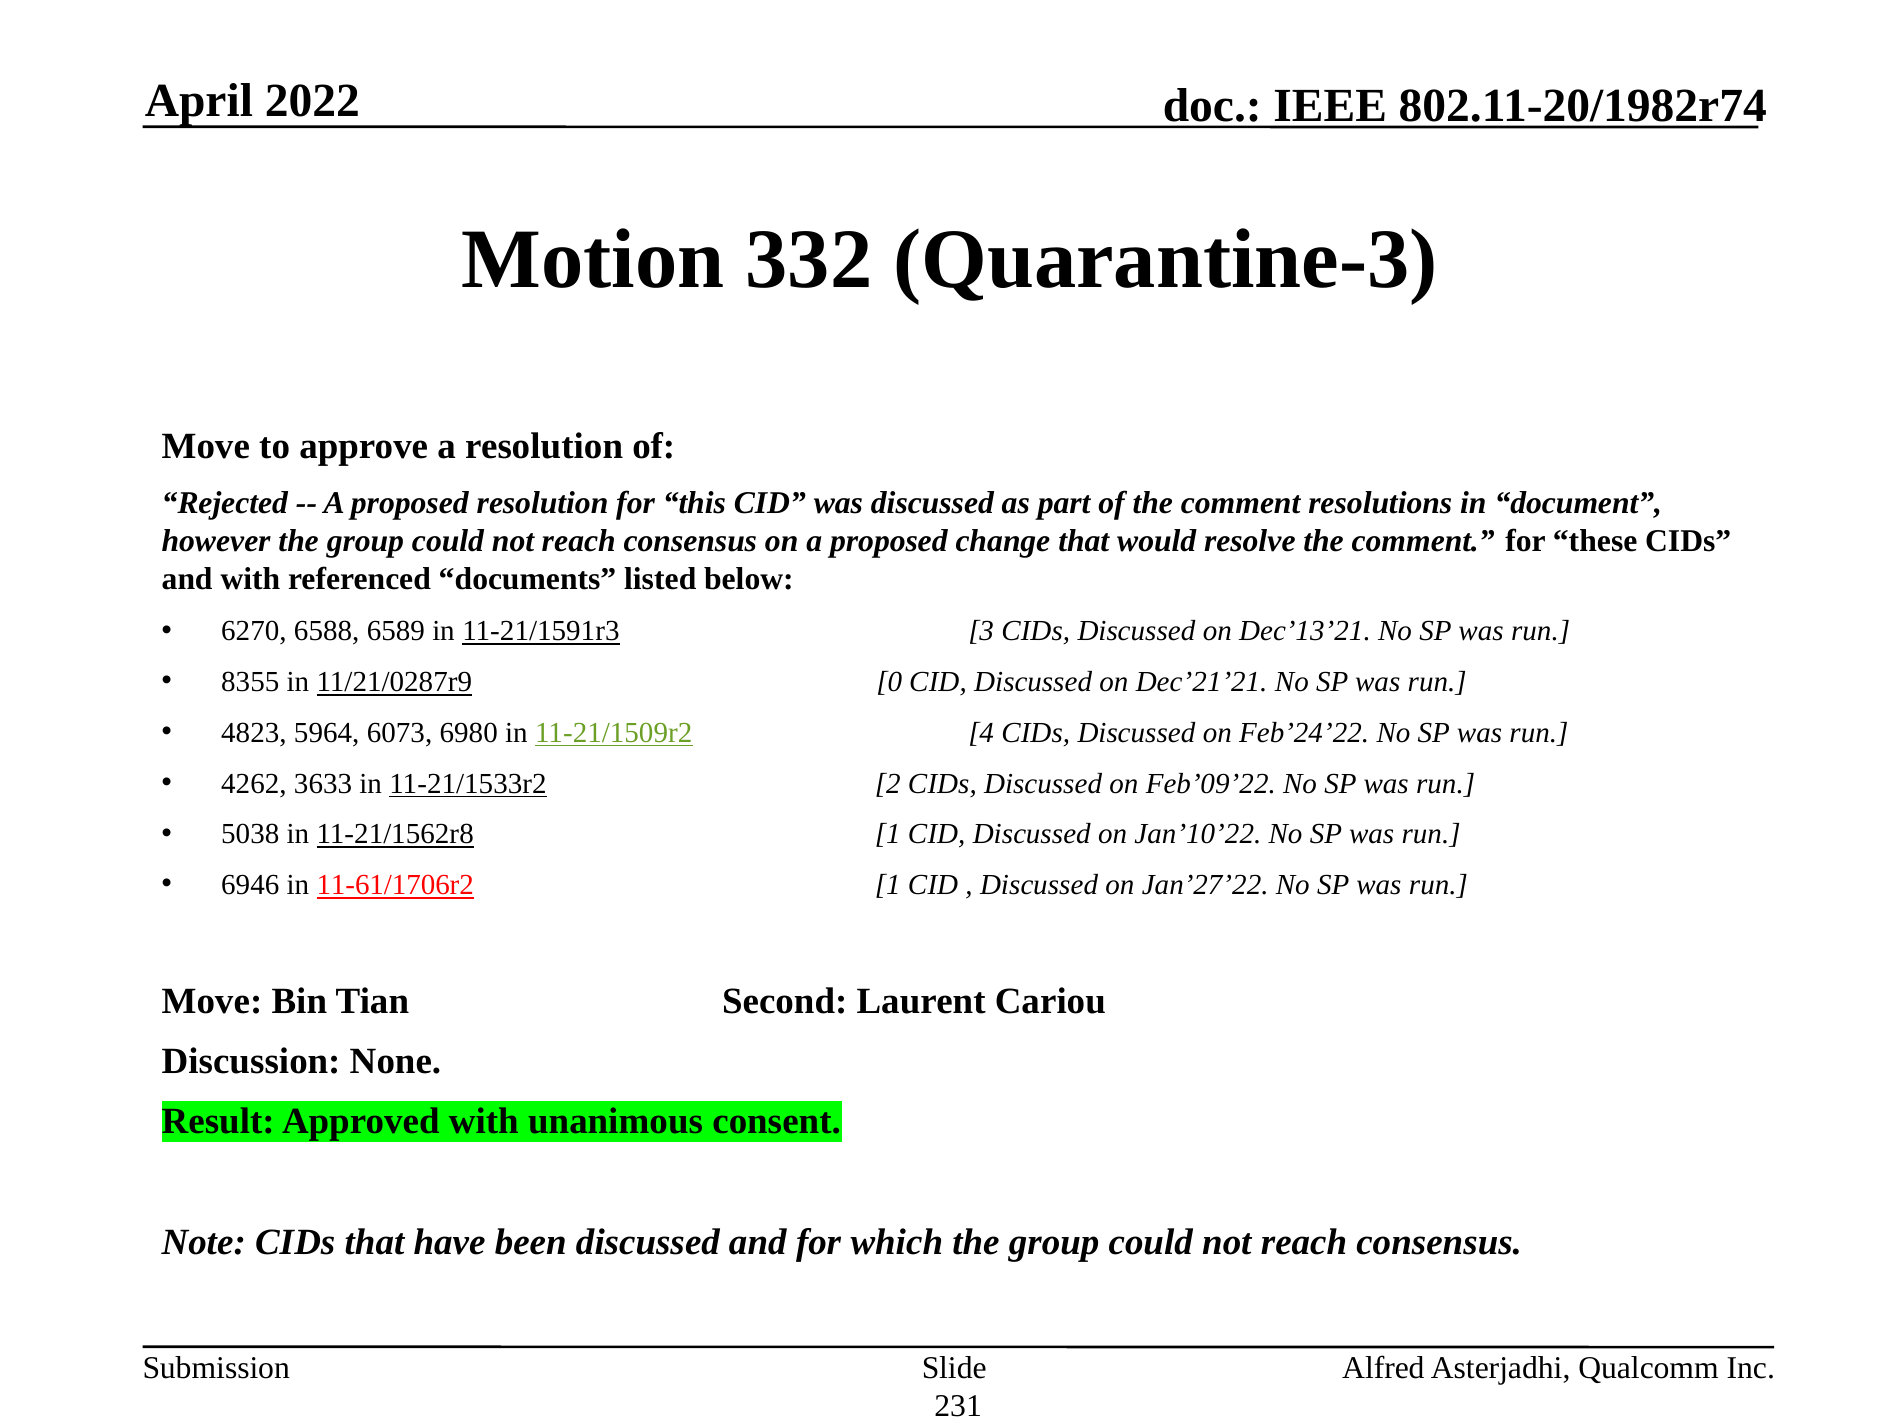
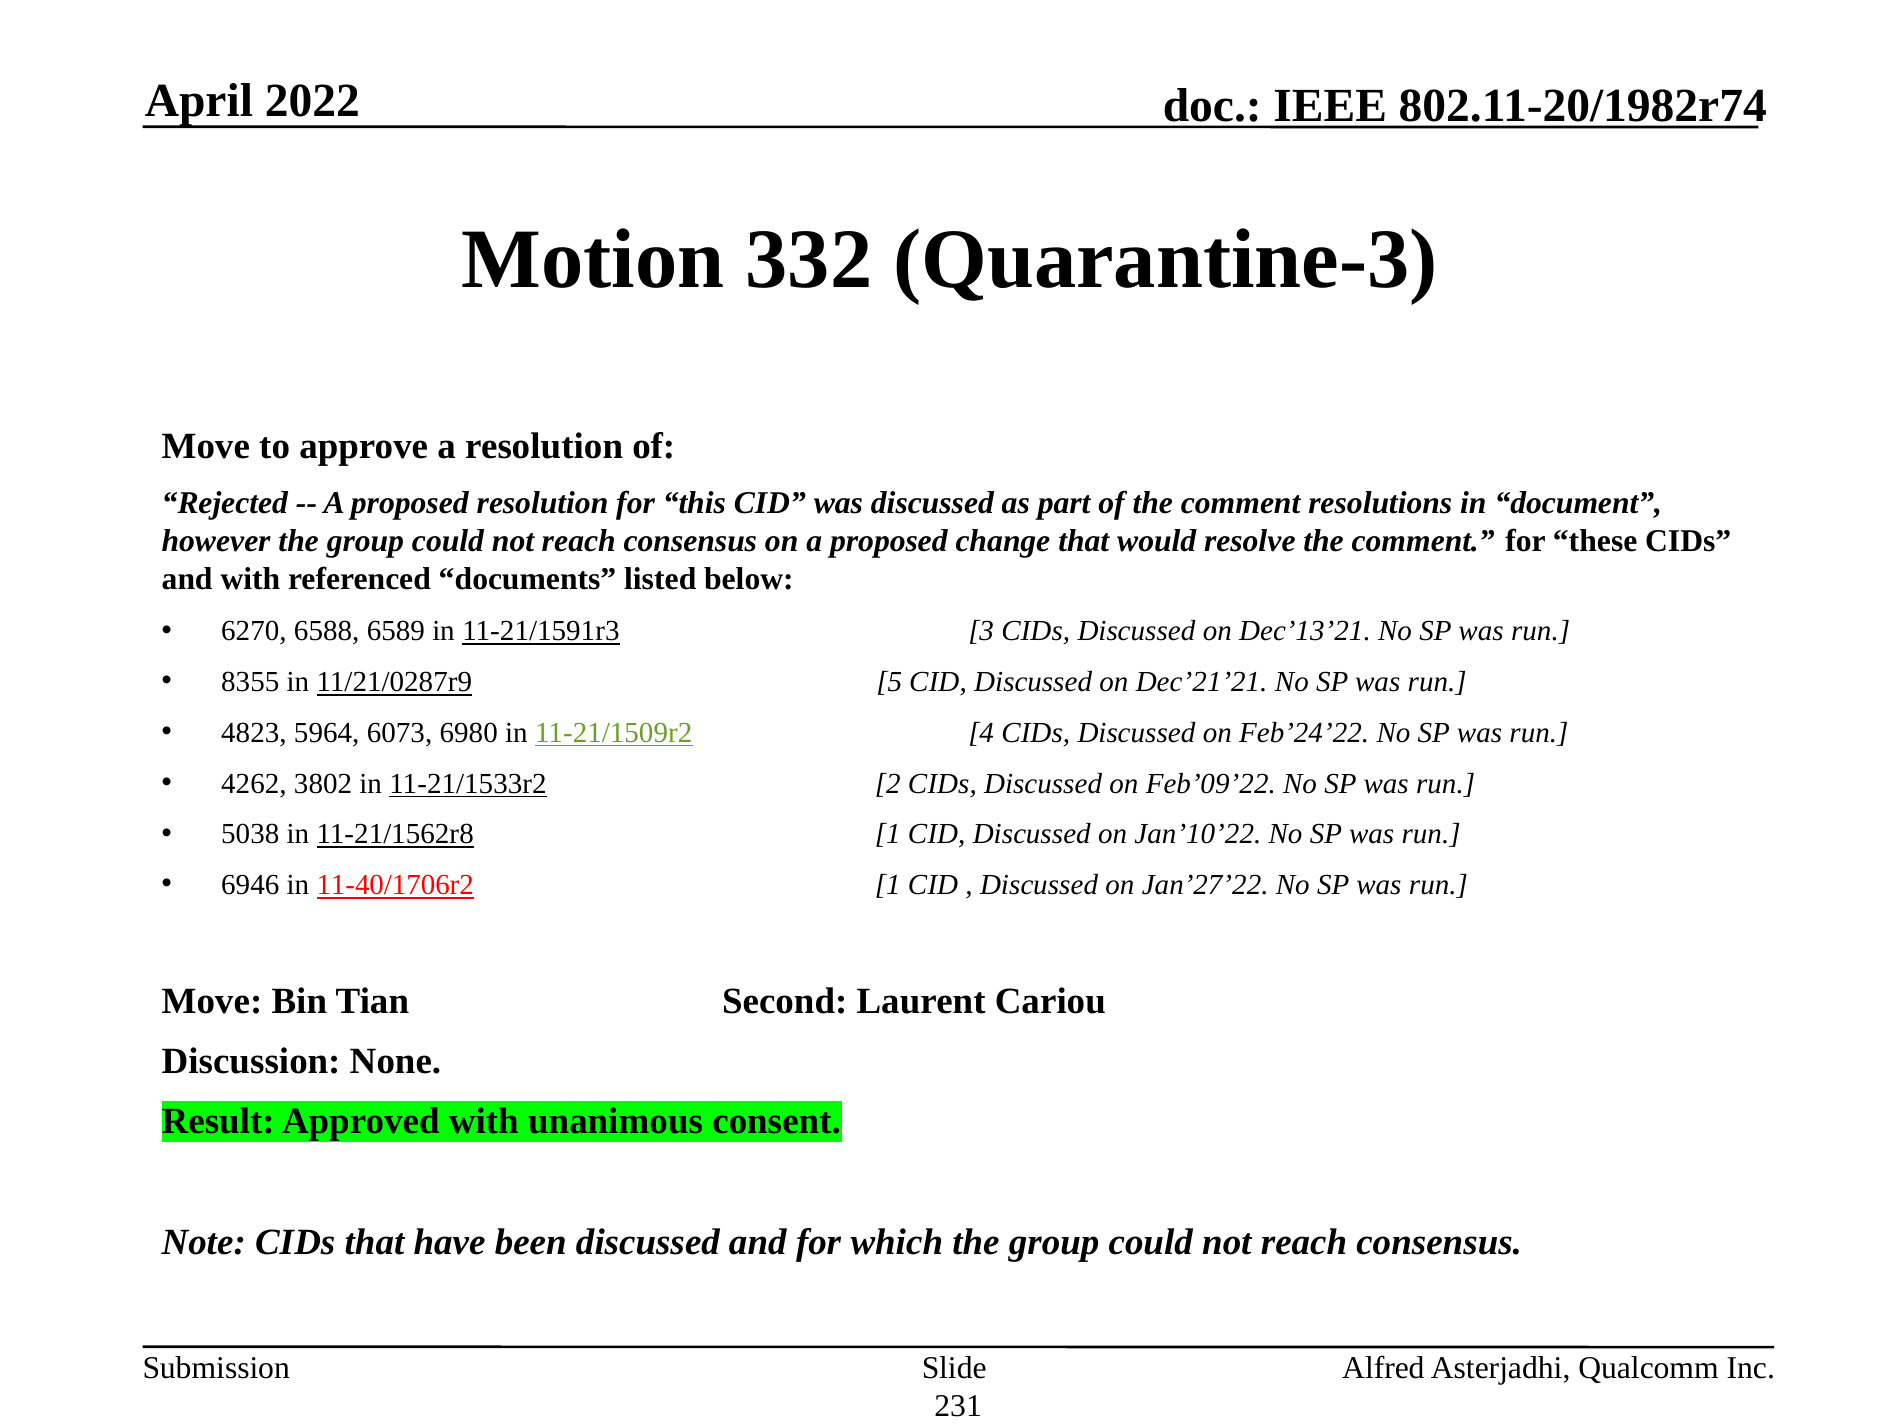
0: 0 -> 5
3633: 3633 -> 3802
11-61/1706r2: 11-61/1706r2 -> 11-40/1706r2
